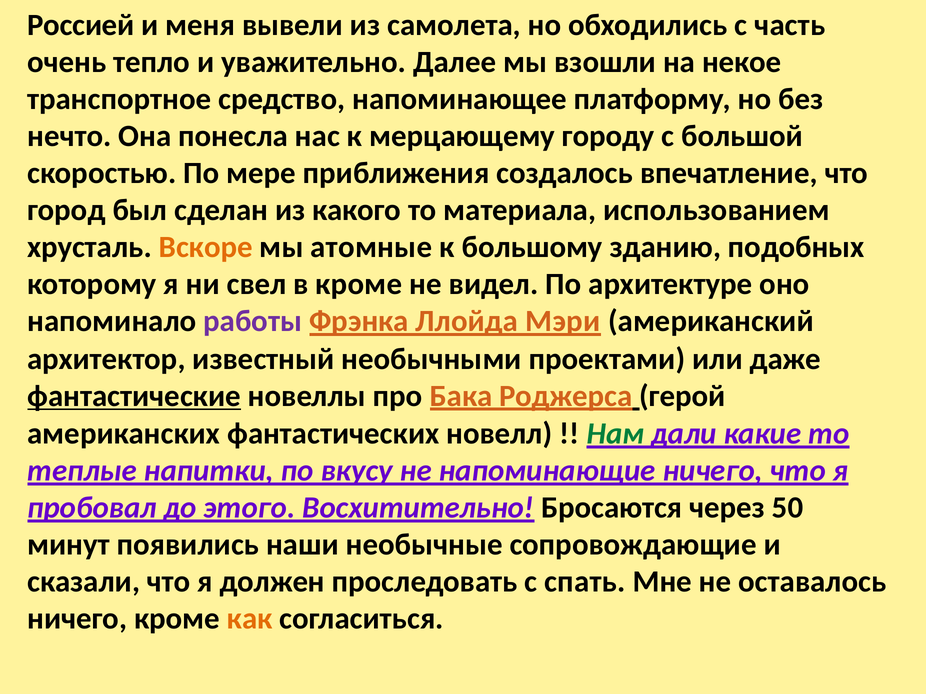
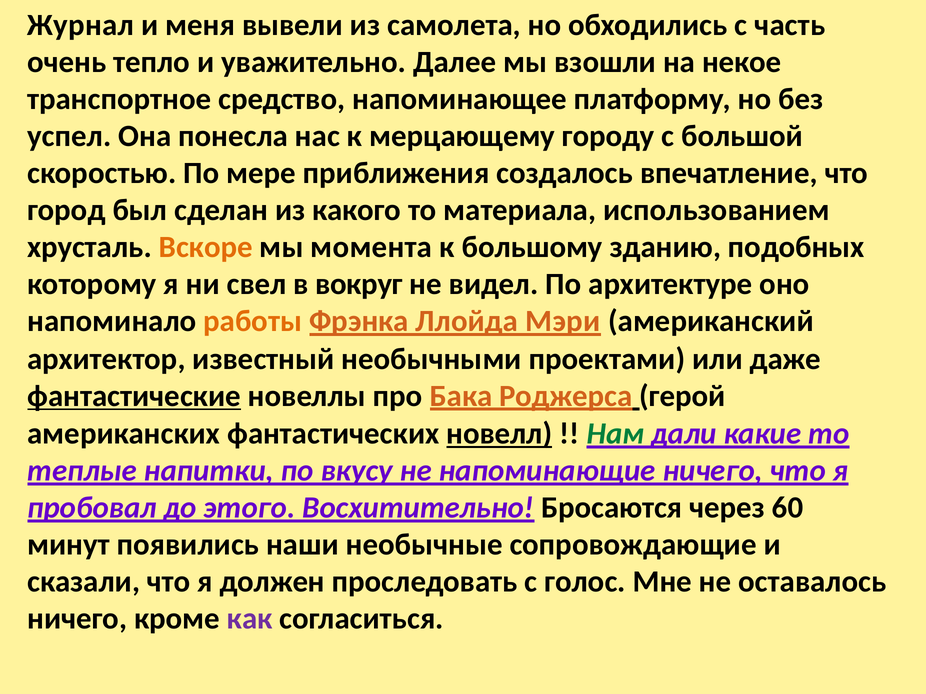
Россией: Россией -> Журнал
нечто: нечто -> успел
атомные: атомные -> момента
в кроме: кроме -> вокруг
работы colour: purple -> orange
новелл underline: none -> present
50: 50 -> 60
спать: спать -> голос
как colour: orange -> purple
